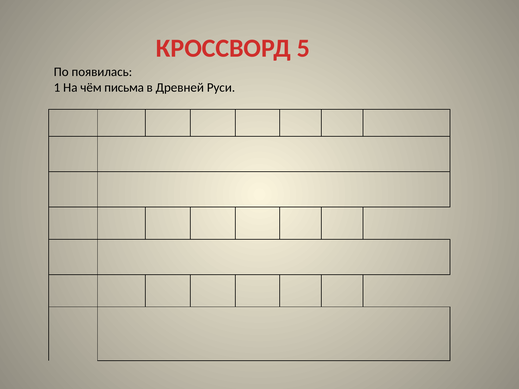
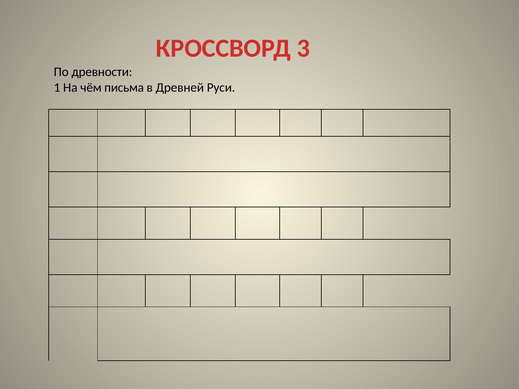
5: 5 -> 3
появилась: появилась -> древности
